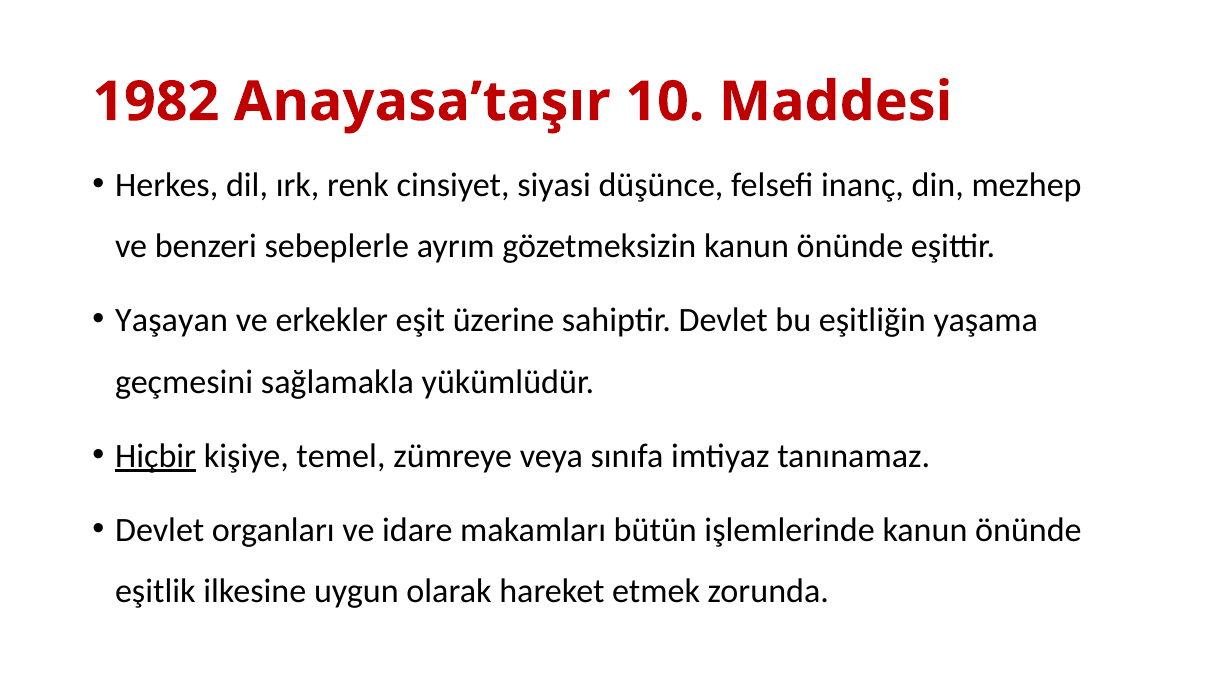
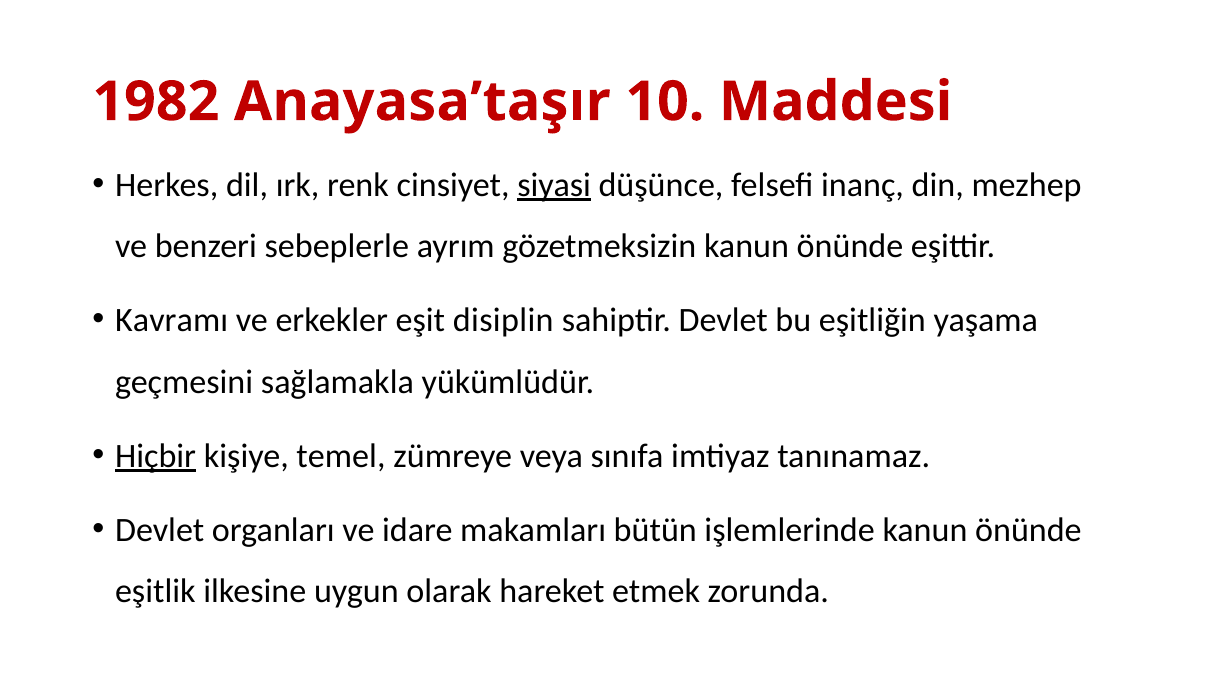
siyasi underline: none -> present
Yaşayan: Yaşayan -> Kavramı
üzerine: üzerine -> disiplin
